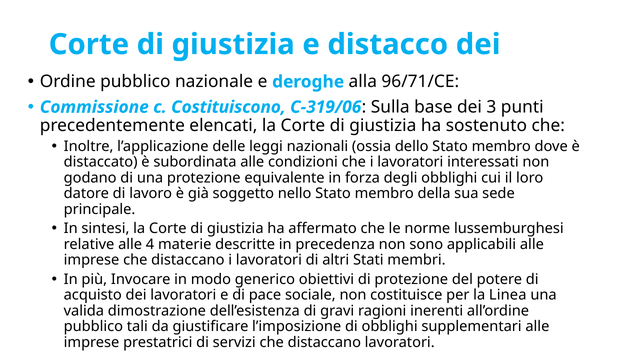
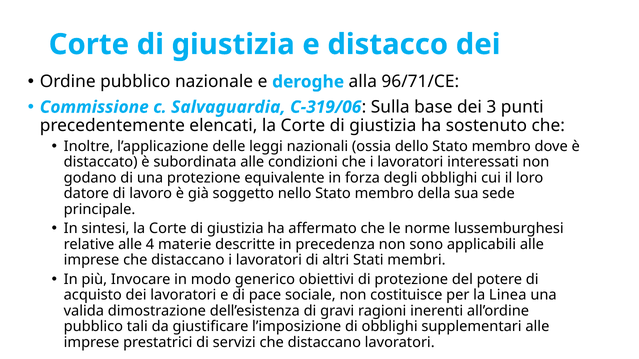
Costituiscono: Costituiscono -> Salvaguardia
